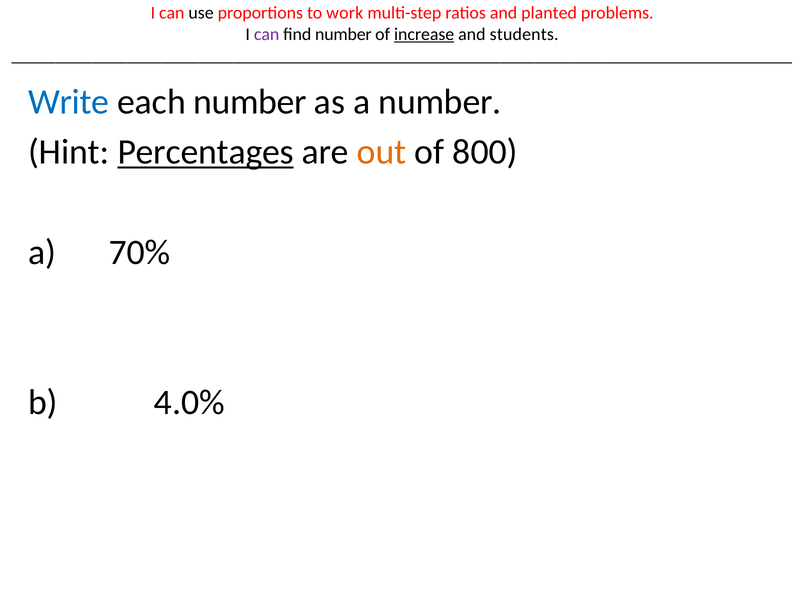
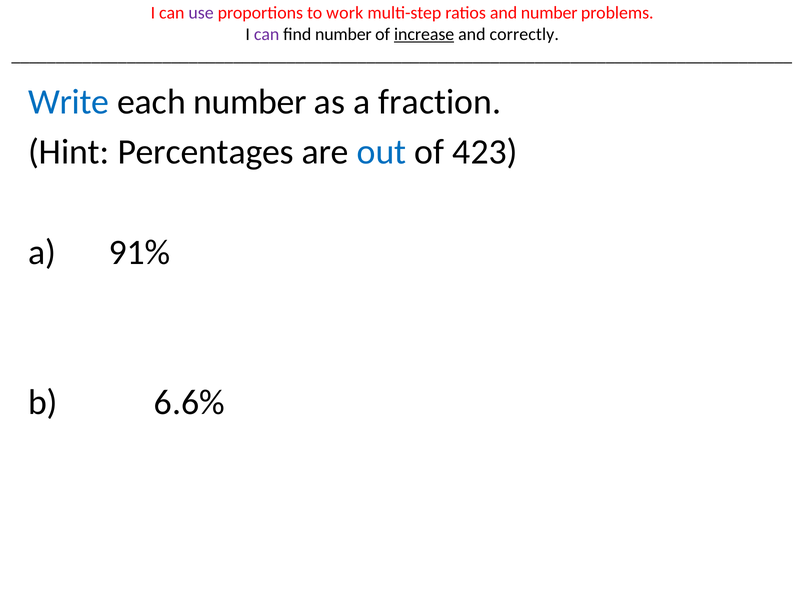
use colour: black -> purple
and planted: planted -> number
students: students -> correctly
a number: number -> fraction
Percentages underline: present -> none
out colour: orange -> blue
800: 800 -> 423
70%: 70% -> 91%
4.0%: 4.0% -> 6.6%
